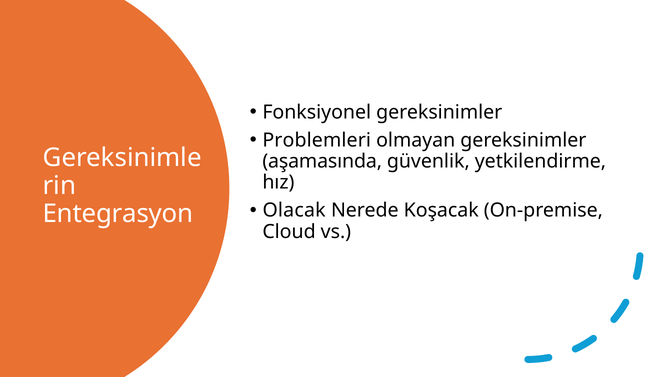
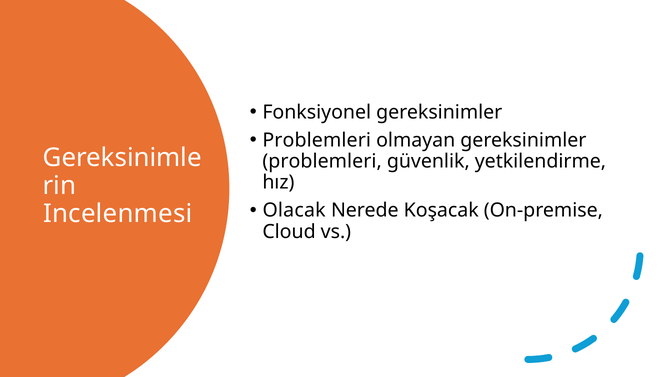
aşamasında at (322, 162): aşamasında -> problemleri
Entegrasyon: Entegrasyon -> Incelenmesi
